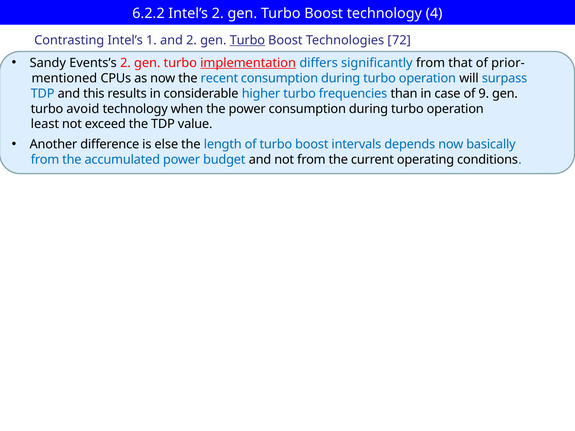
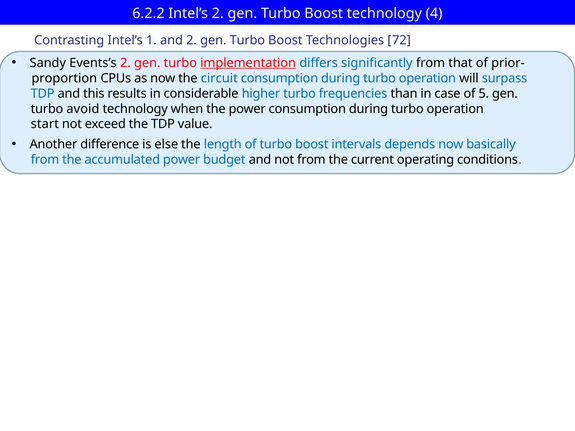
Turbo at (247, 40) underline: present -> none
mentioned: mentioned -> proportion
recent: recent -> circuit
9: 9 -> 5
least: least -> start
